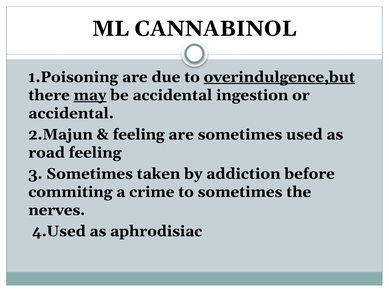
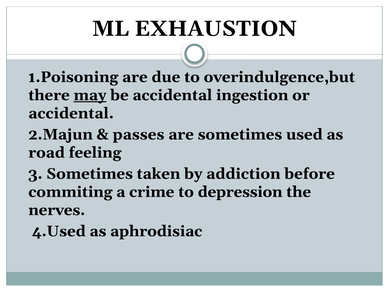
CANNABINOL: CANNABINOL -> EXHAUSTION
overindulgence,but underline: present -> none
feeling at (139, 134): feeling -> passes
to sometimes: sometimes -> depression
